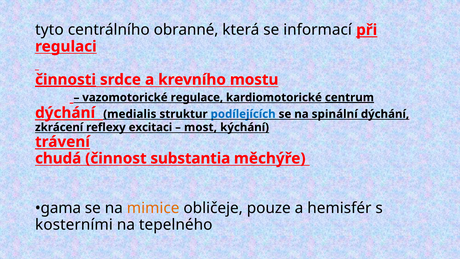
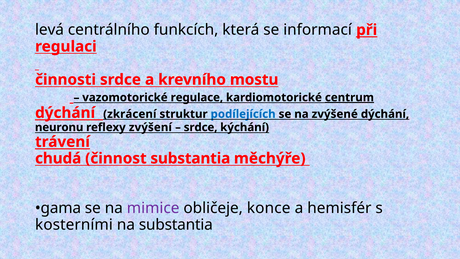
tyto: tyto -> levá
obranné: obranné -> funkcích
činnosti underline: present -> none
medialis: medialis -> zkrácení
spinální: spinální -> zvýšené
zkrácení: zkrácení -> neuronu
excitaci: excitaci -> zvýšení
most at (200, 127): most -> srdce
mimice colour: orange -> purple
pouze: pouze -> konce
na tepelného: tepelného -> substantia
